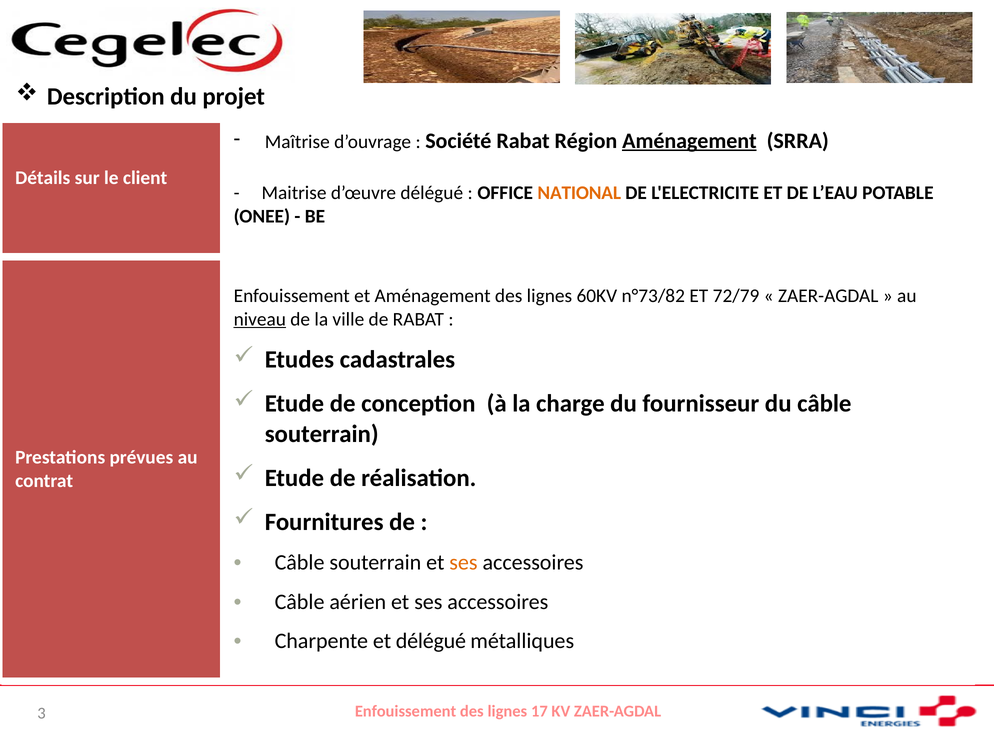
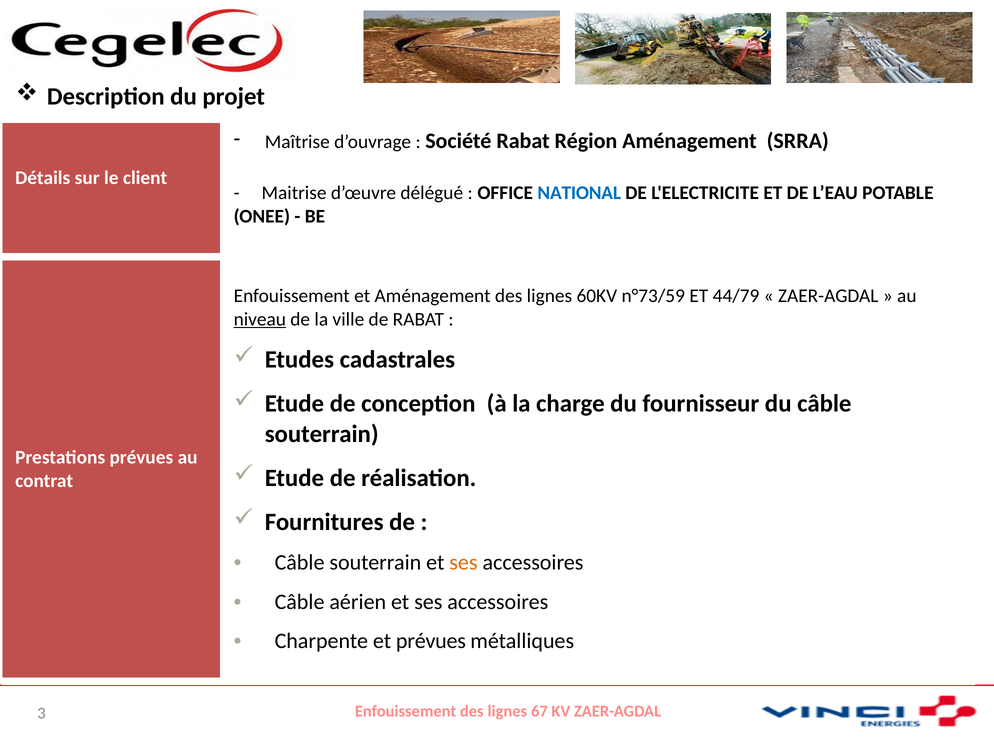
Aménagement at (689, 141) underline: present -> none
NATIONAL colour: orange -> blue
n°73/82: n°73/82 -> n°73/59
72/79: 72/79 -> 44/79
et délégué: délégué -> prévues
17: 17 -> 67
